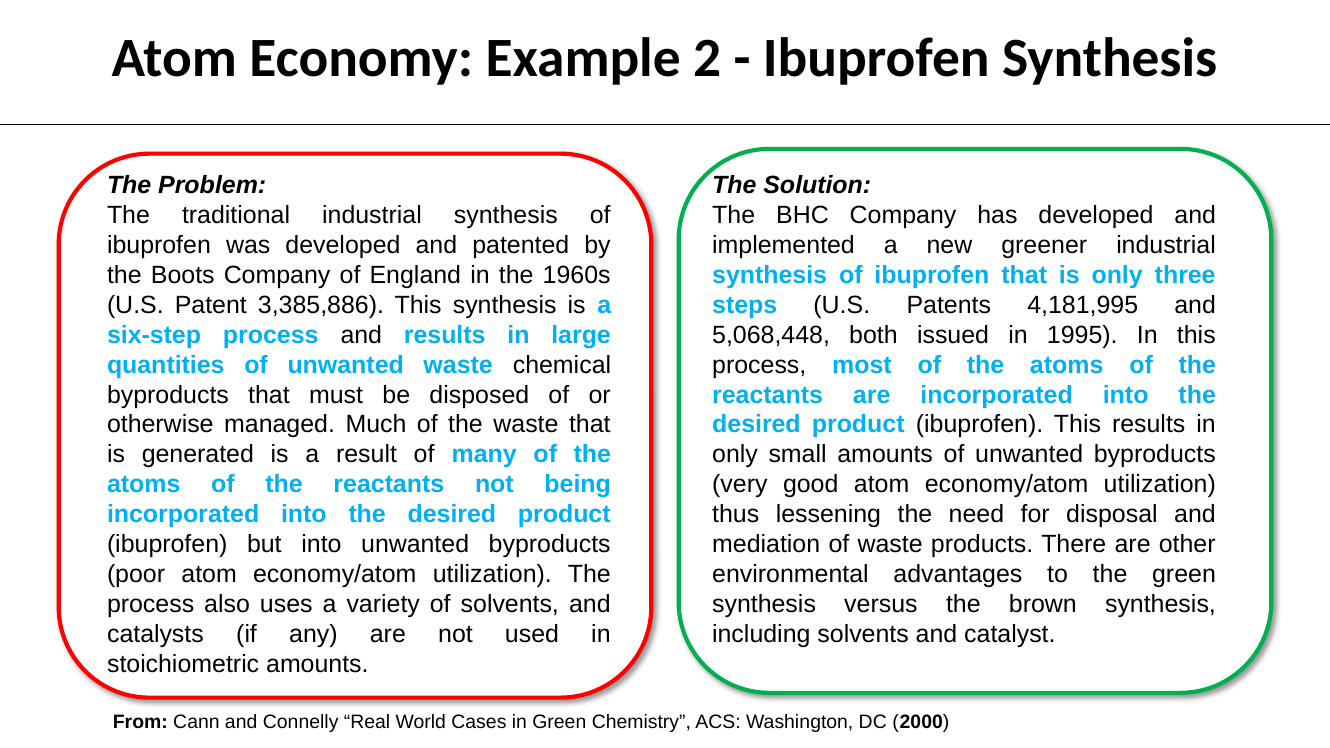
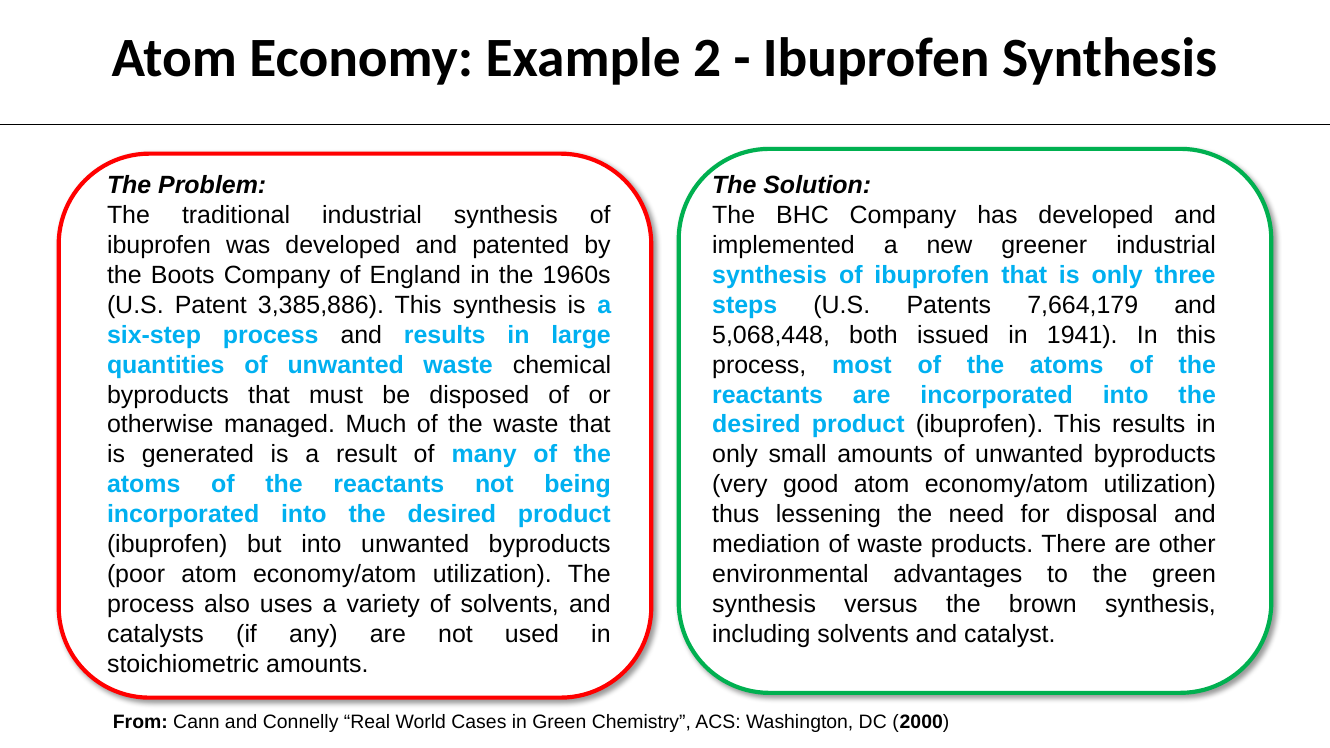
4,181,995: 4,181,995 -> 7,664,179
1995: 1995 -> 1941
